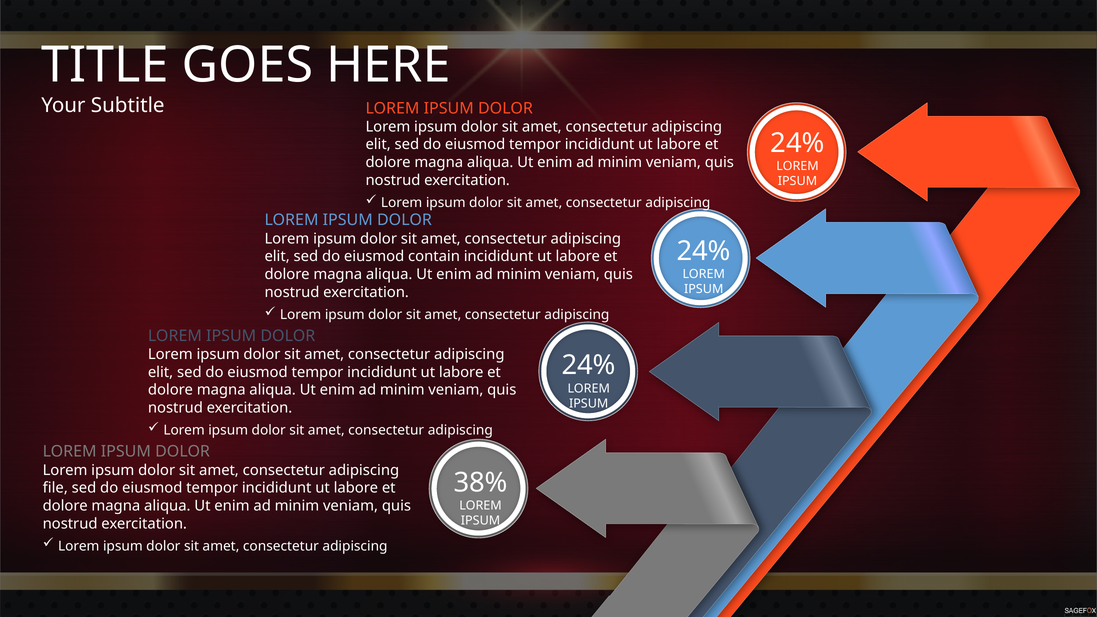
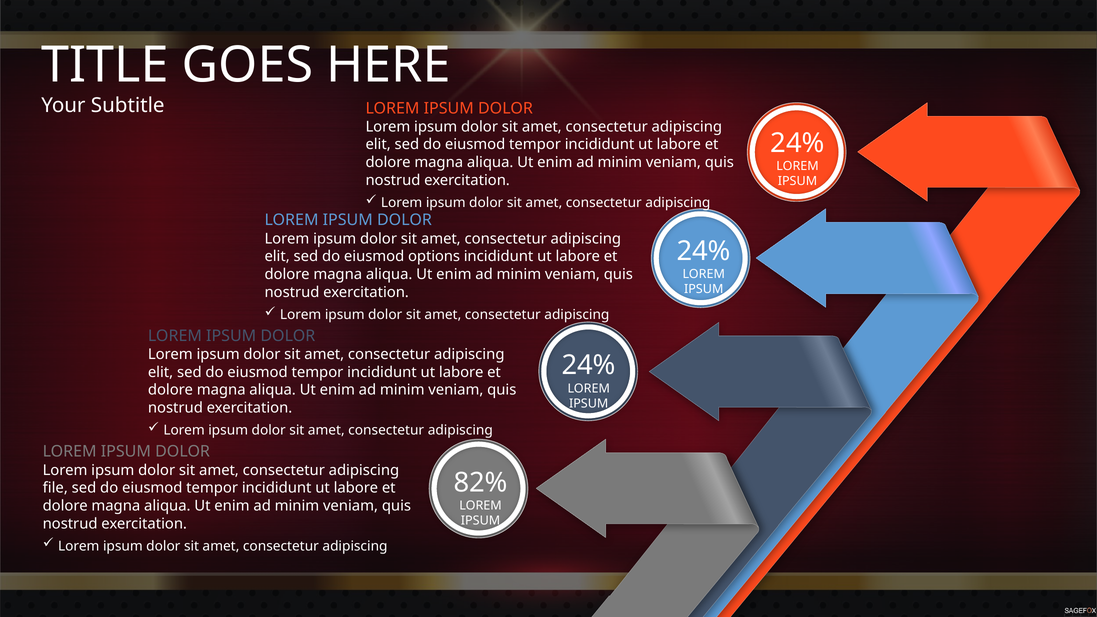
contain: contain -> options
38%: 38% -> 82%
